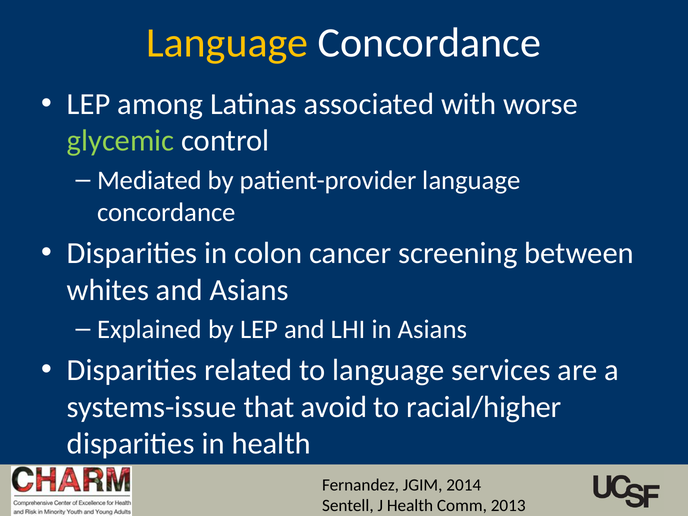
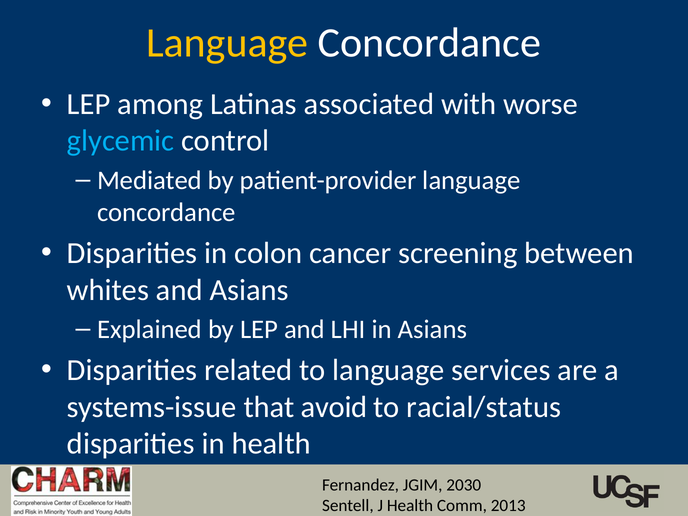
glycemic colour: light green -> light blue
racial/higher: racial/higher -> racial/status
2014: 2014 -> 2030
